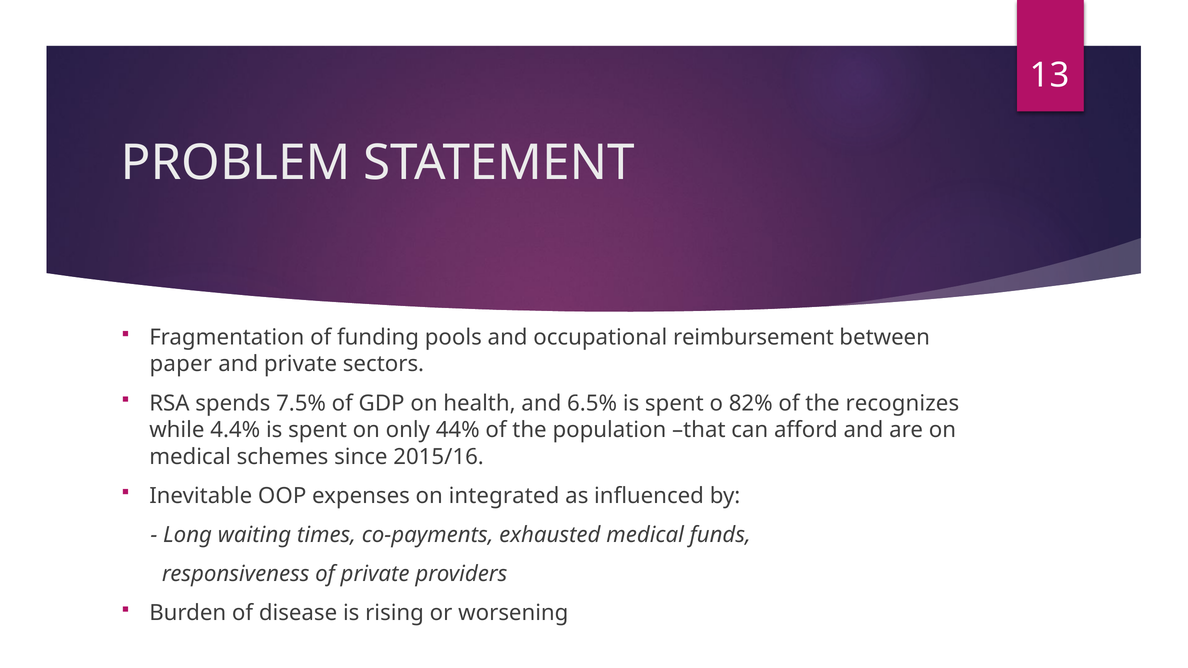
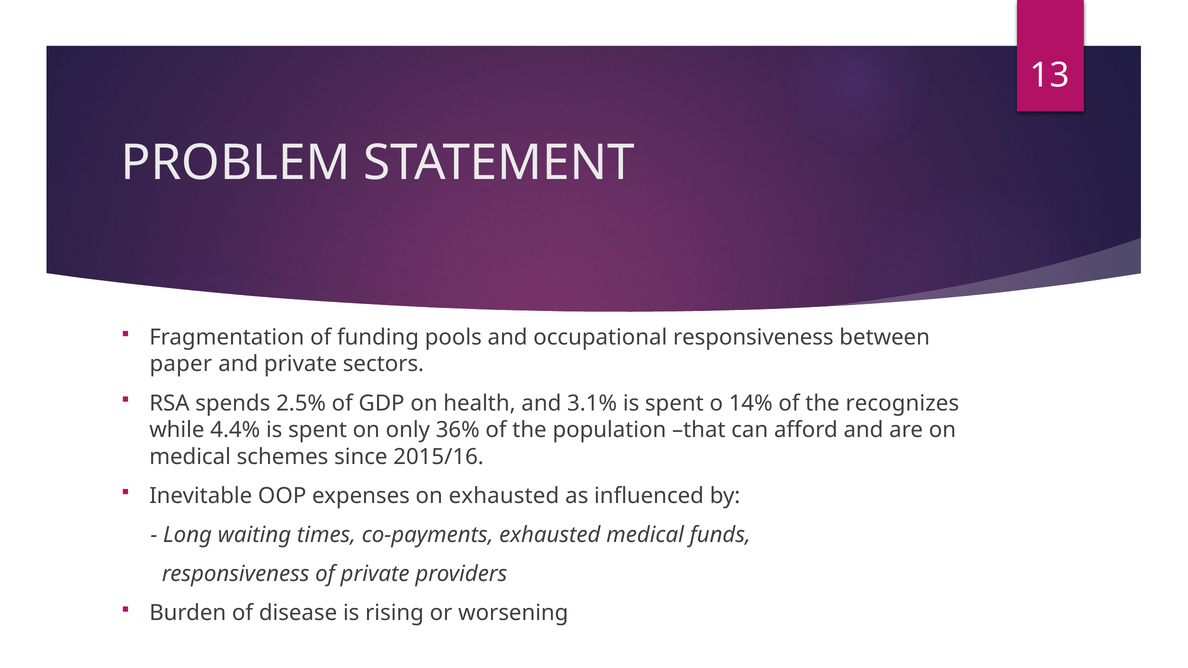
occupational reimbursement: reimbursement -> responsiveness
7.5%: 7.5% -> 2.5%
6.5%: 6.5% -> 3.1%
82%: 82% -> 14%
44%: 44% -> 36%
on integrated: integrated -> exhausted
